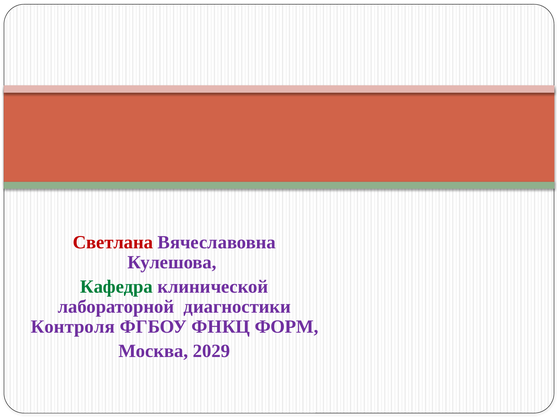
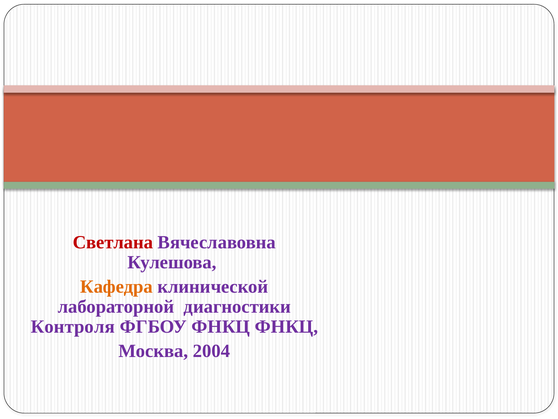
Кафедра colour: green -> orange
ФНКЦ ФОРМ: ФОРМ -> ФНКЦ
2029: 2029 -> 2004
